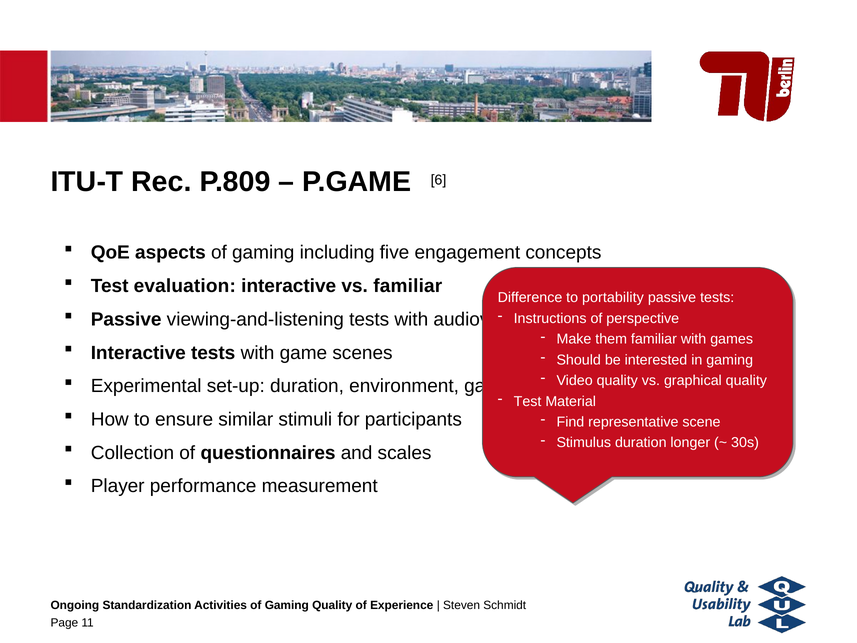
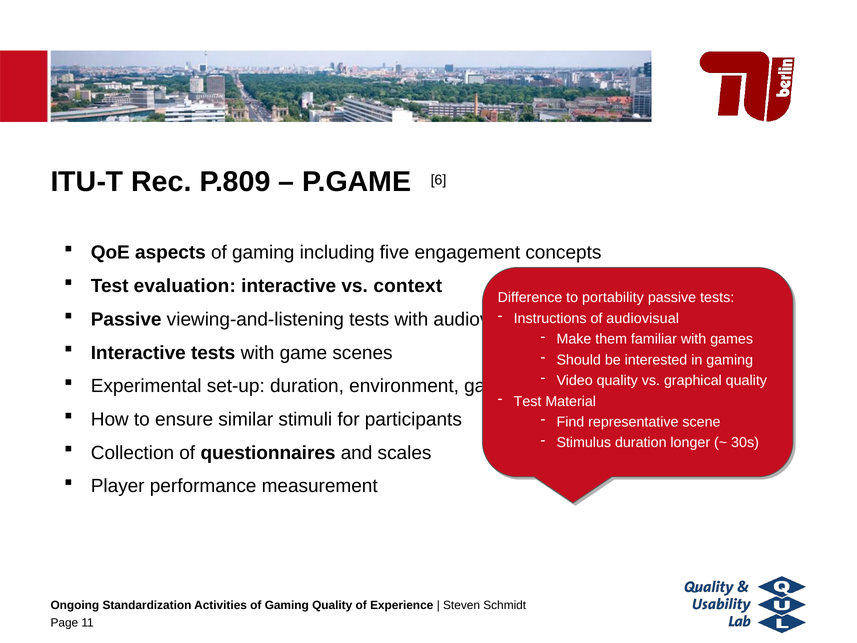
vs familiar: familiar -> context
of perspective: perspective -> audiovisual
